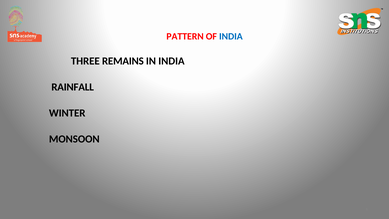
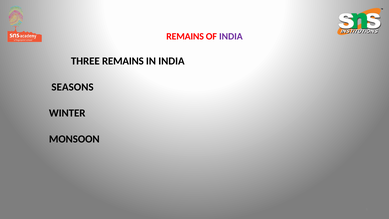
PATTERN at (185, 36): PATTERN -> REMAINS
INDIA at (231, 36) colour: blue -> purple
RAINFALL: RAINFALL -> SEASONS
